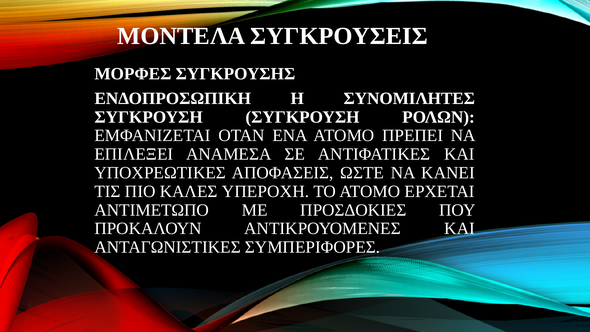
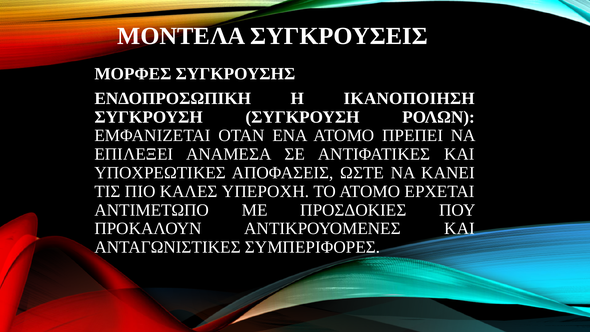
ΣΥΝΟΜΙΛΗΤΕΣ: ΣΥΝΟΜΙΛΗΤΕΣ -> ΙΚΑΝΟΠΟΙΗΣΗ
